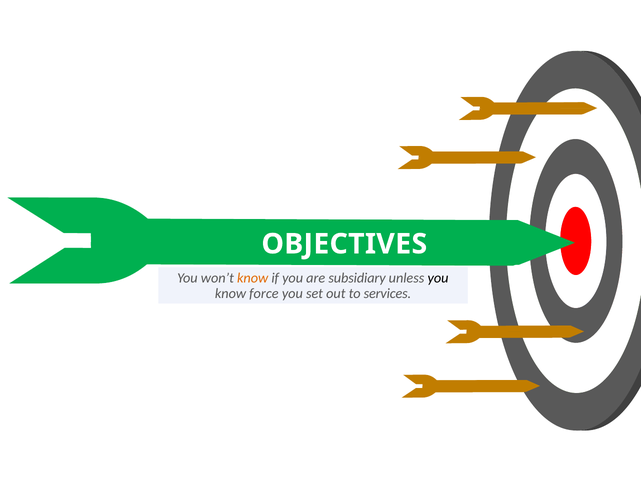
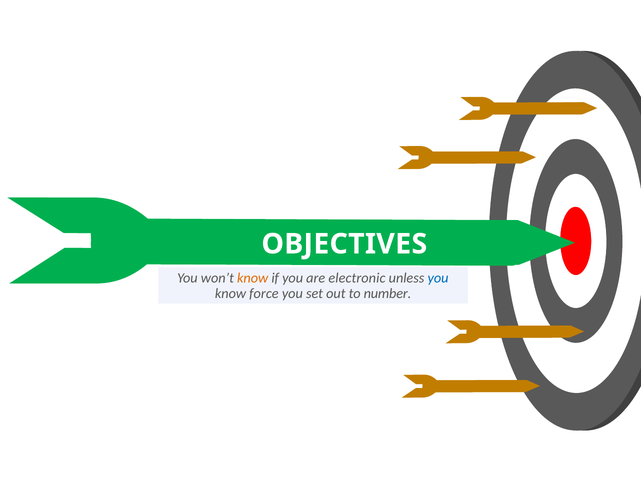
subsidiary: subsidiary -> electronic
you at (438, 278) colour: black -> blue
services: services -> number
